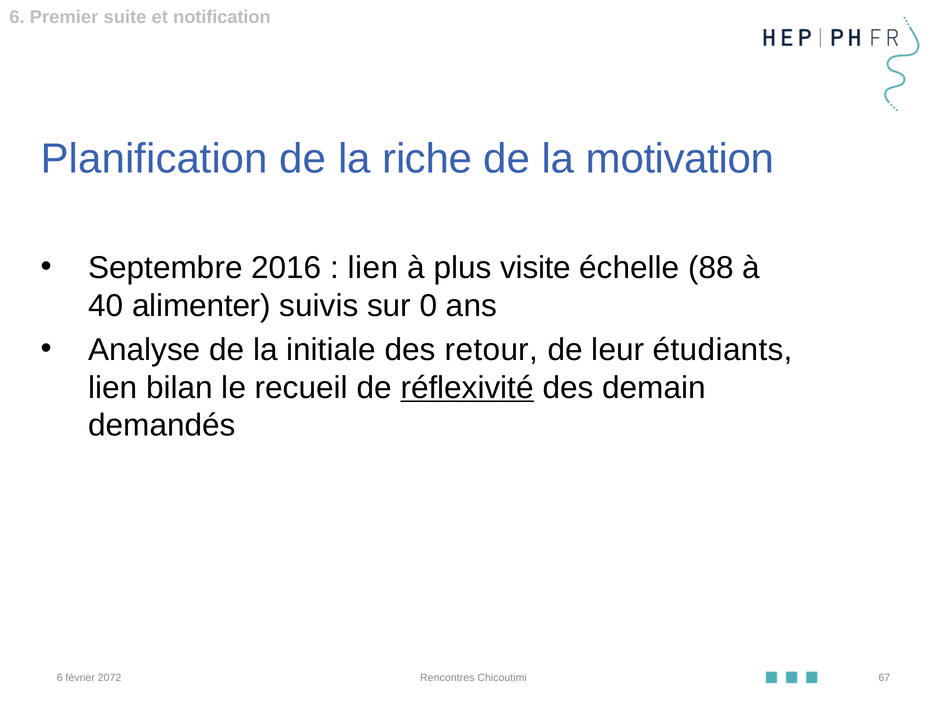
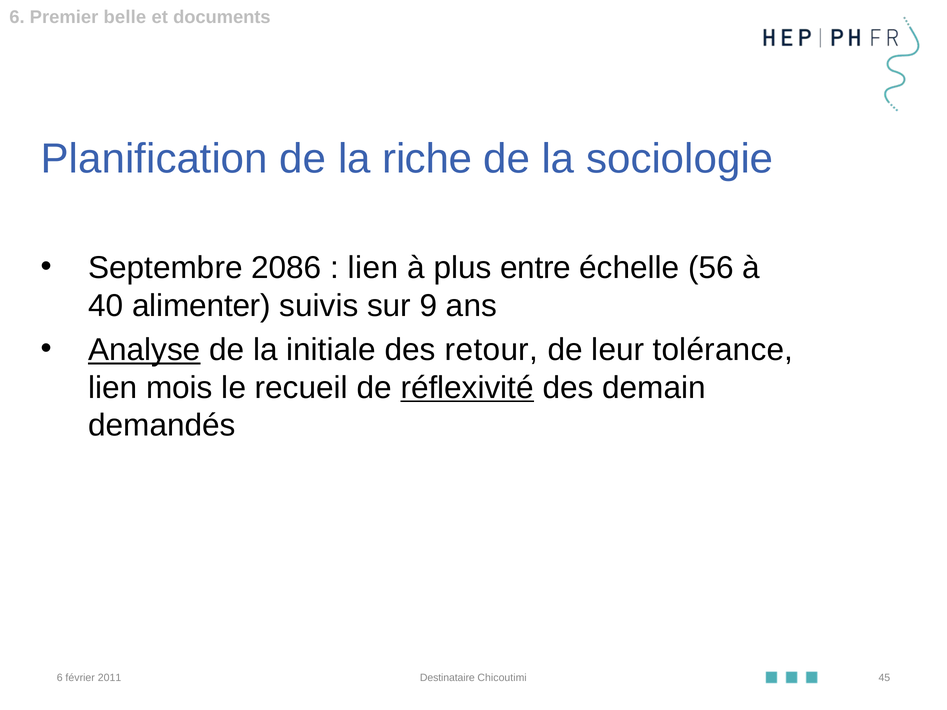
suite: suite -> belle
notification: notification -> documents
motivation: motivation -> sociologie
2016: 2016 -> 2086
visite: visite -> entre
88: 88 -> 56
0: 0 -> 9
Analyse underline: none -> present
étudiants: étudiants -> tolérance
bilan: bilan -> mois
2072: 2072 -> 2011
Rencontres: Rencontres -> Destinataire
67: 67 -> 45
